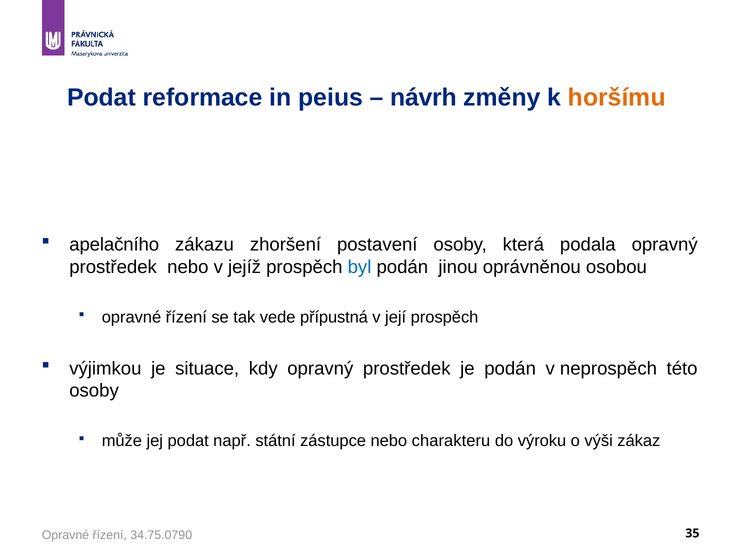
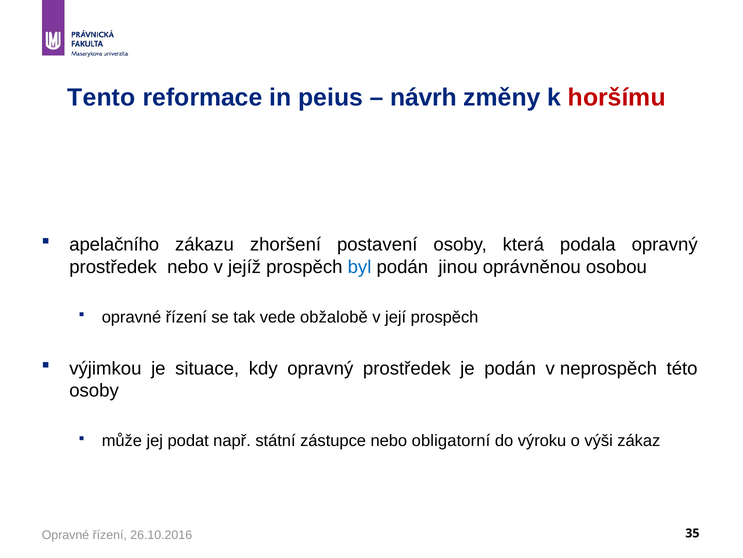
Podat at (102, 97): Podat -> Tento
horšímu colour: orange -> red
přípustná: přípustná -> obžalobě
charakteru: charakteru -> obligatorní
34.75.0790: 34.75.0790 -> 26.10.2016
